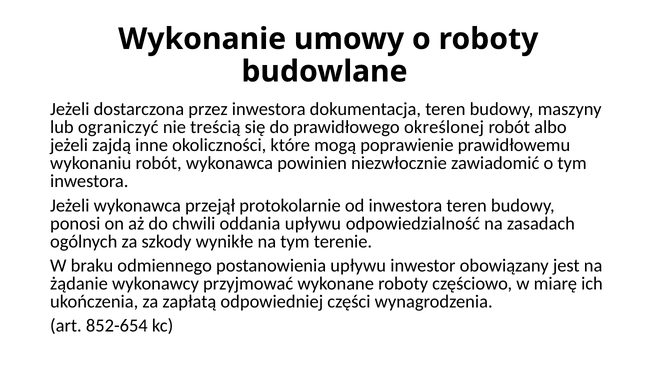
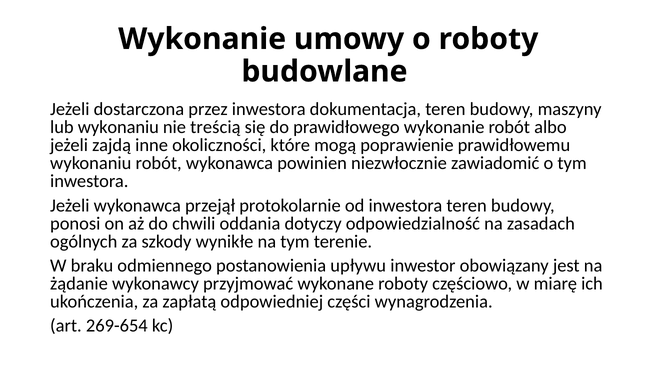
lub ograniczyć: ograniczyć -> wykonaniu
prawidłowego określonej: określonej -> wykonanie
oddania upływu: upływu -> dotyczy
852-654: 852-654 -> 269-654
